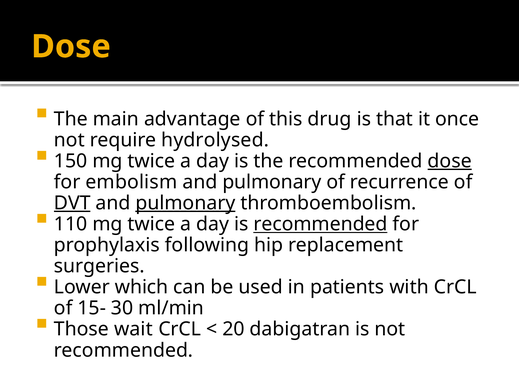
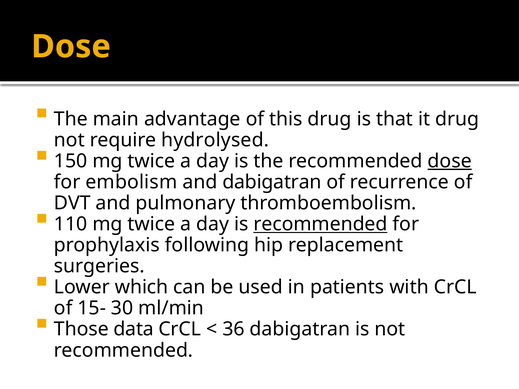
it once: once -> drug
pulmonary at (272, 182): pulmonary -> dabigatran
DVT underline: present -> none
pulmonary at (185, 203) underline: present -> none
wait: wait -> data
20: 20 -> 36
